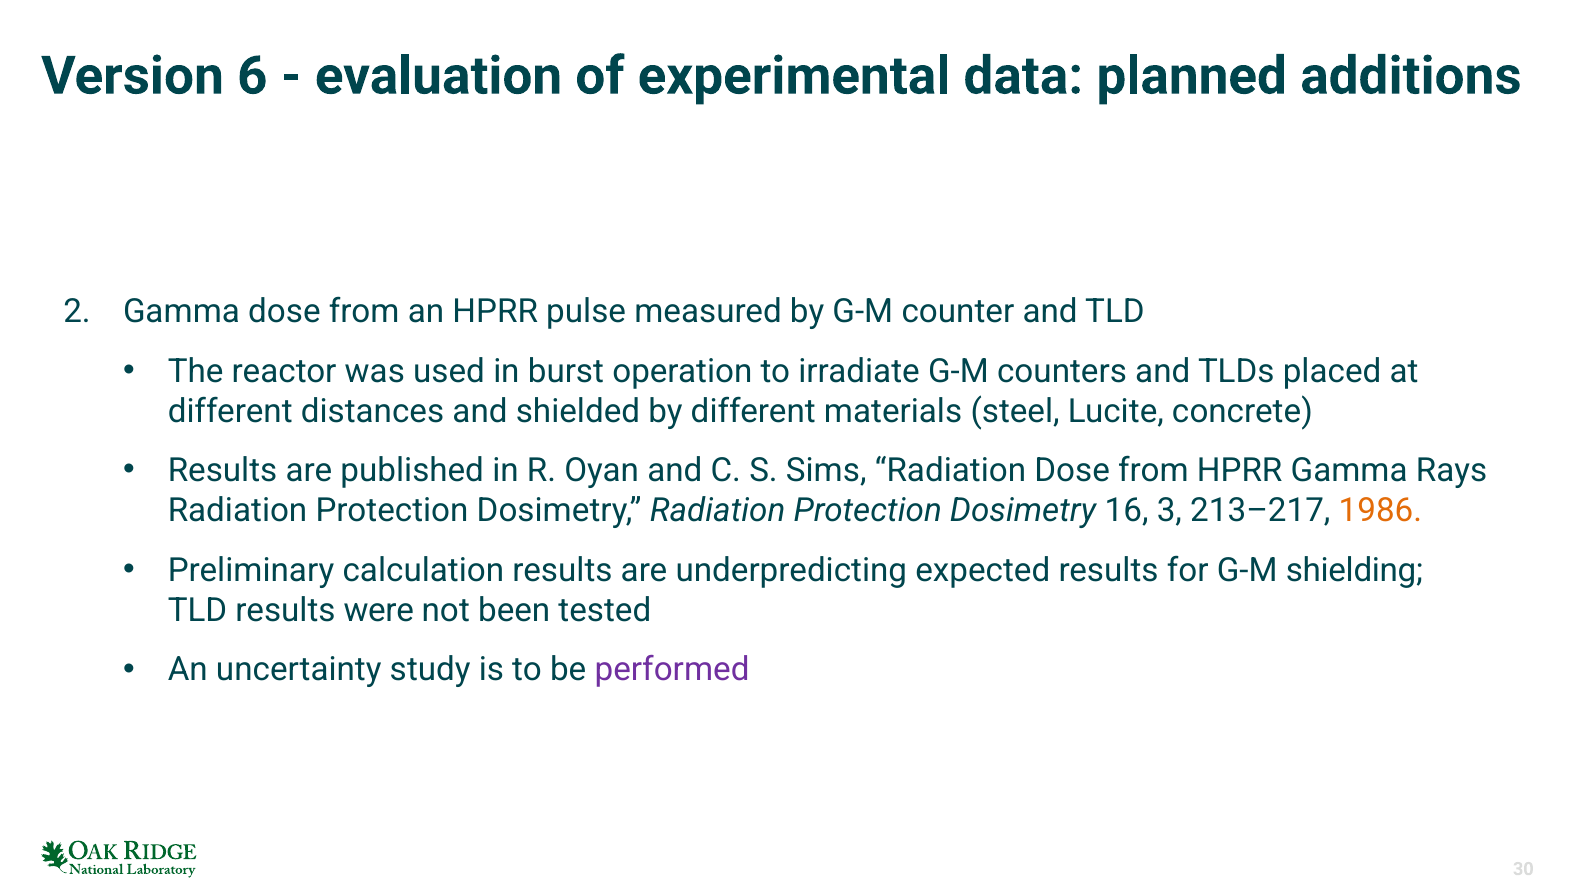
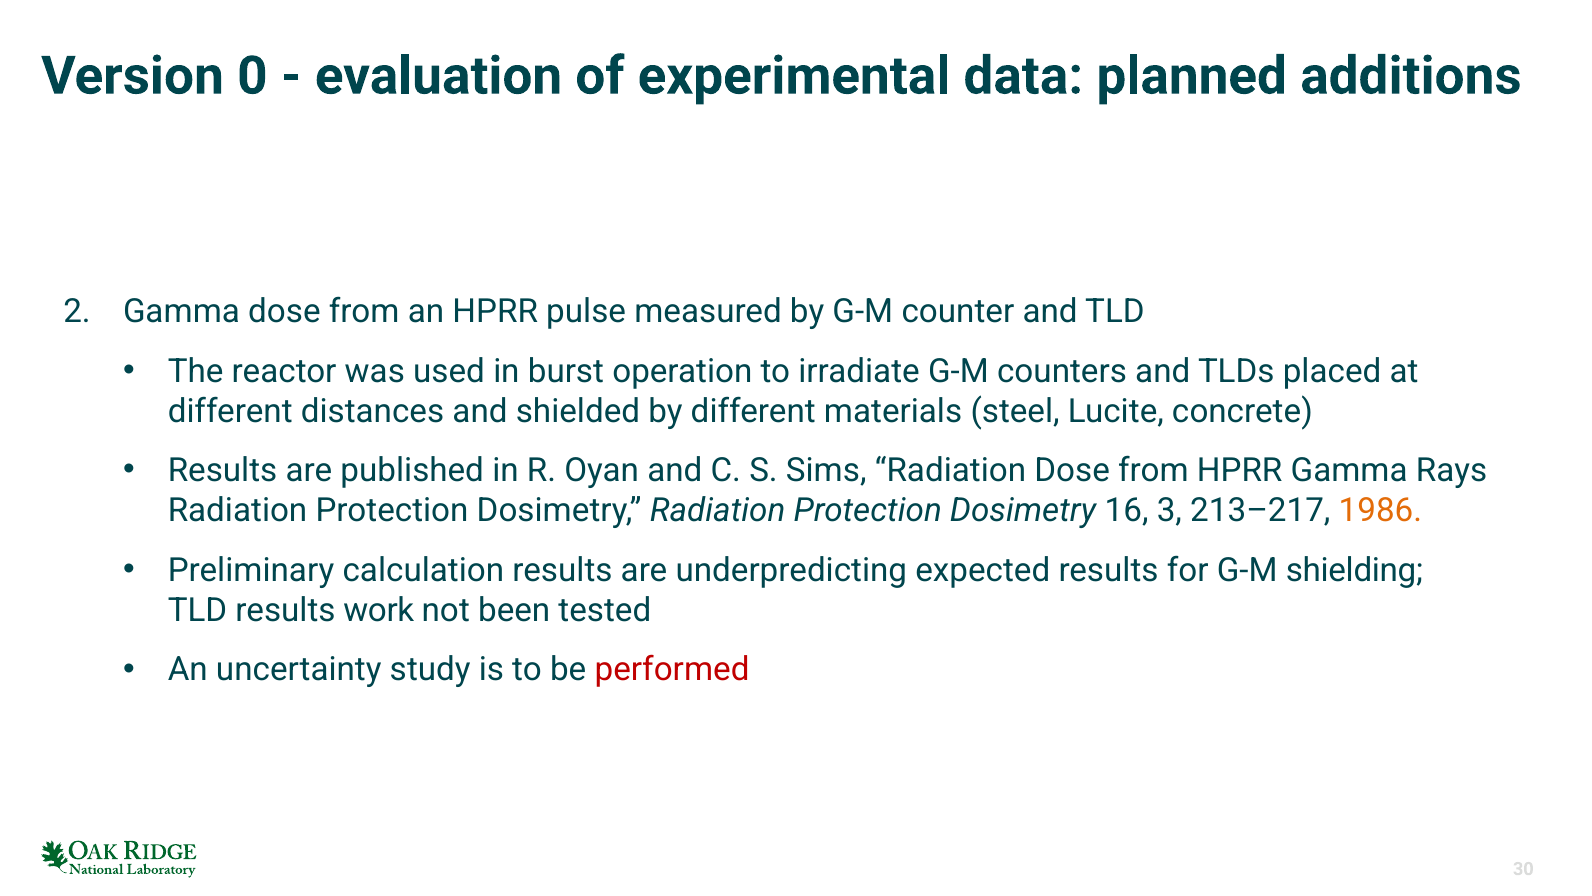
6: 6 -> 0
were: were -> work
performed colour: purple -> red
